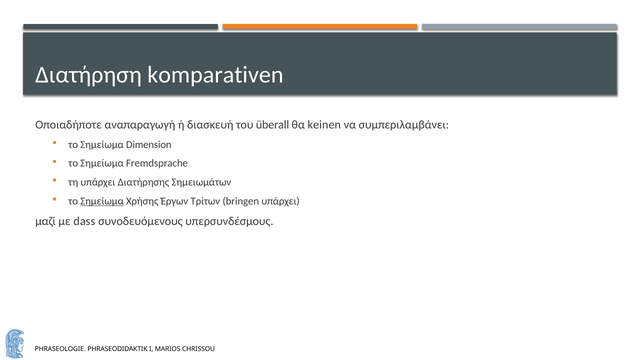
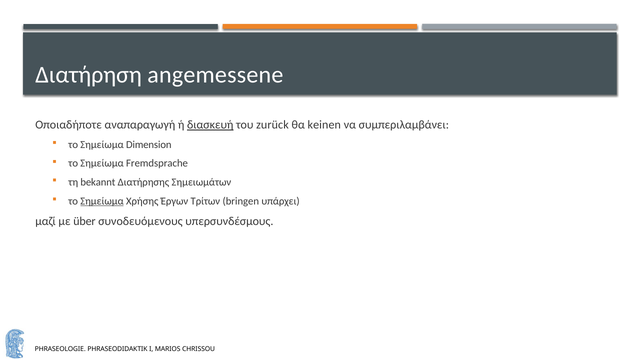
komparativen: komparativen -> angemessene
διασκευή underline: none -> present
überall: überall -> zurück
τη υπάρχει: υπάρχει -> bekannt
dass: dass -> über
